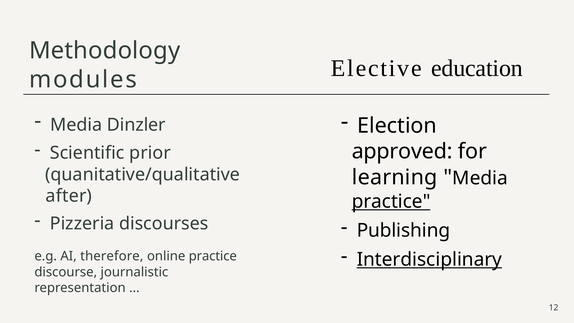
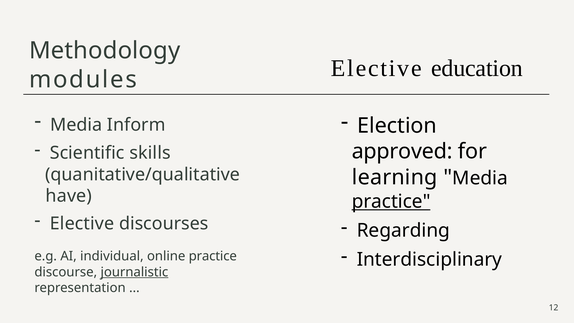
Dinzler: Dinzler -> Inform
prior: prior -> skills
after: after -> have
Pizzeria at (82, 223): Pizzeria -> Elective
Publishing: Publishing -> Regarding
Interdisciplinary underline: present -> none
therefore: therefore -> individual
journalistic underline: none -> present
